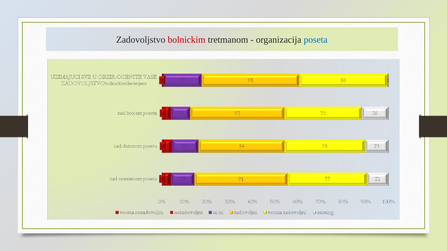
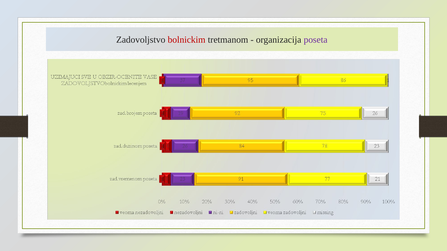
poseta colour: blue -> purple
